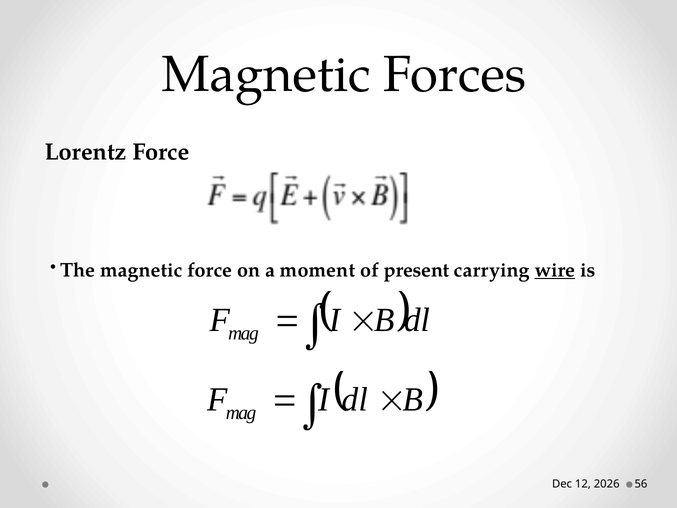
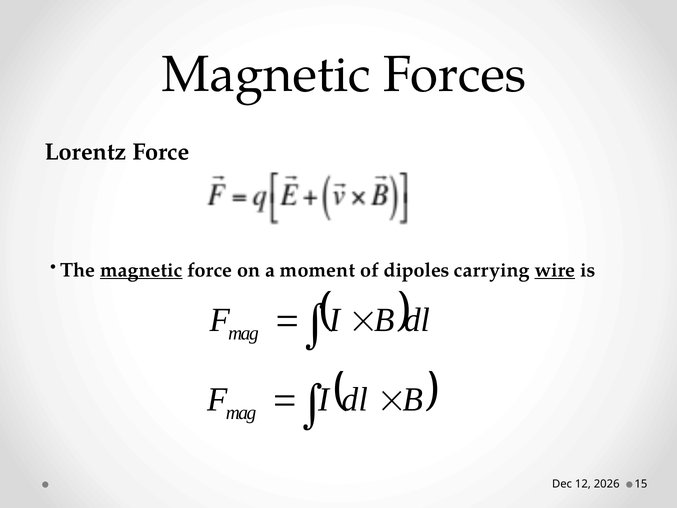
magnetic at (141, 270) underline: none -> present
present: present -> dipoles
56: 56 -> 15
